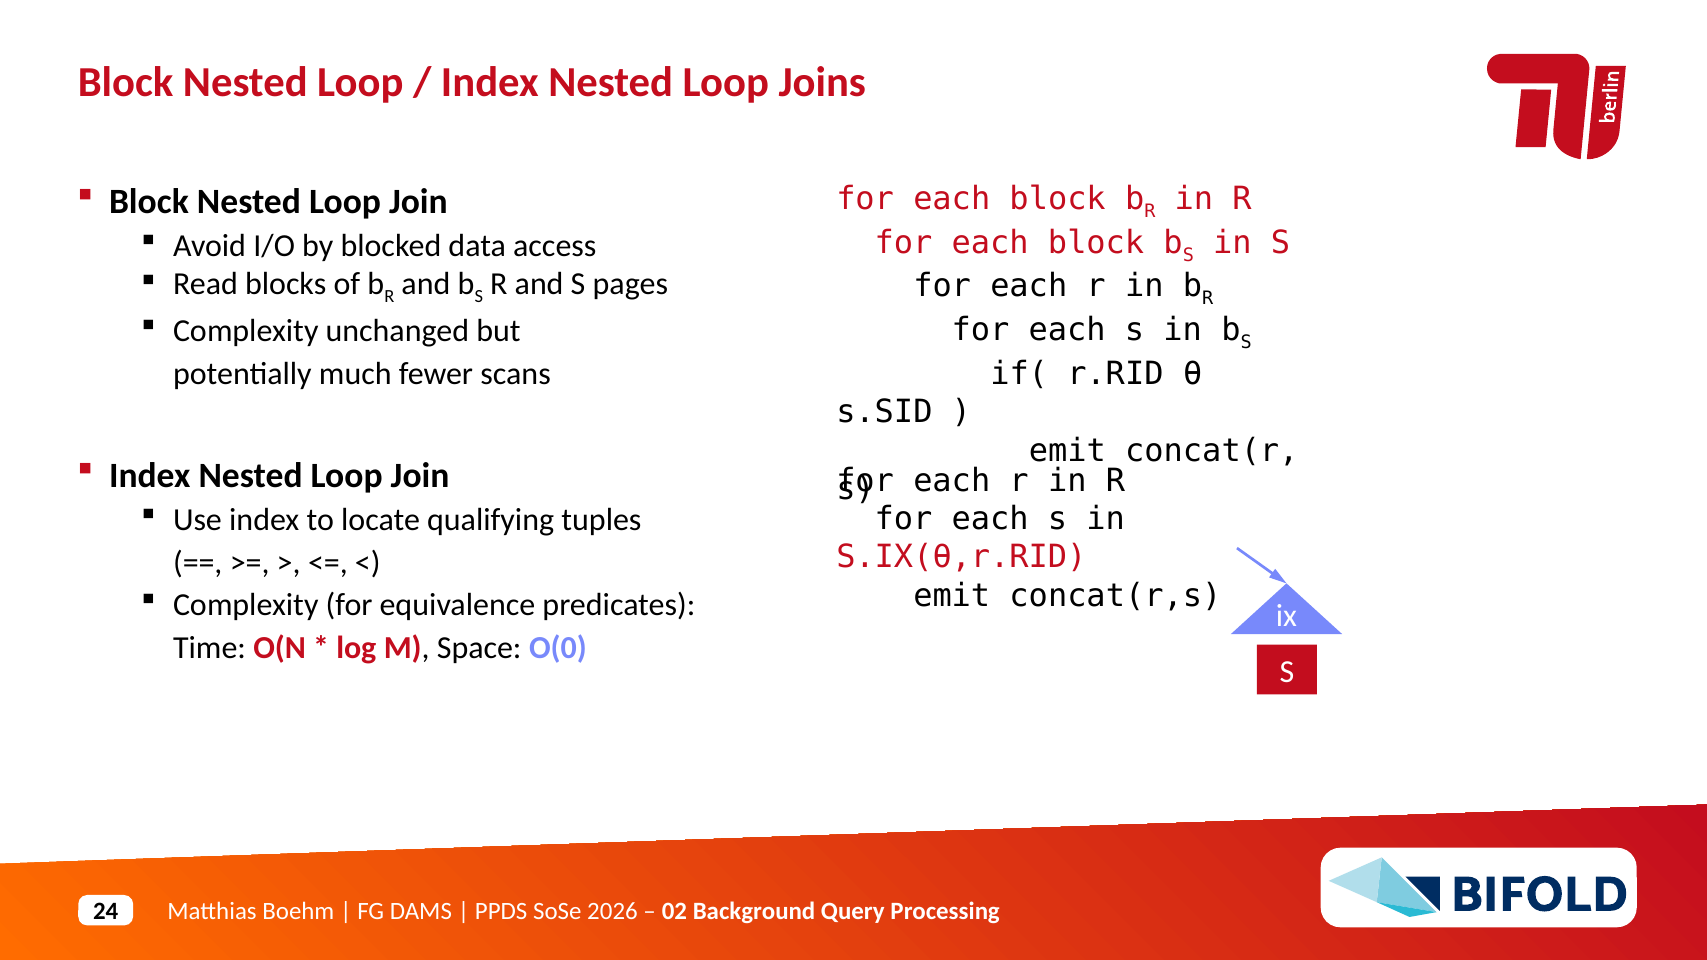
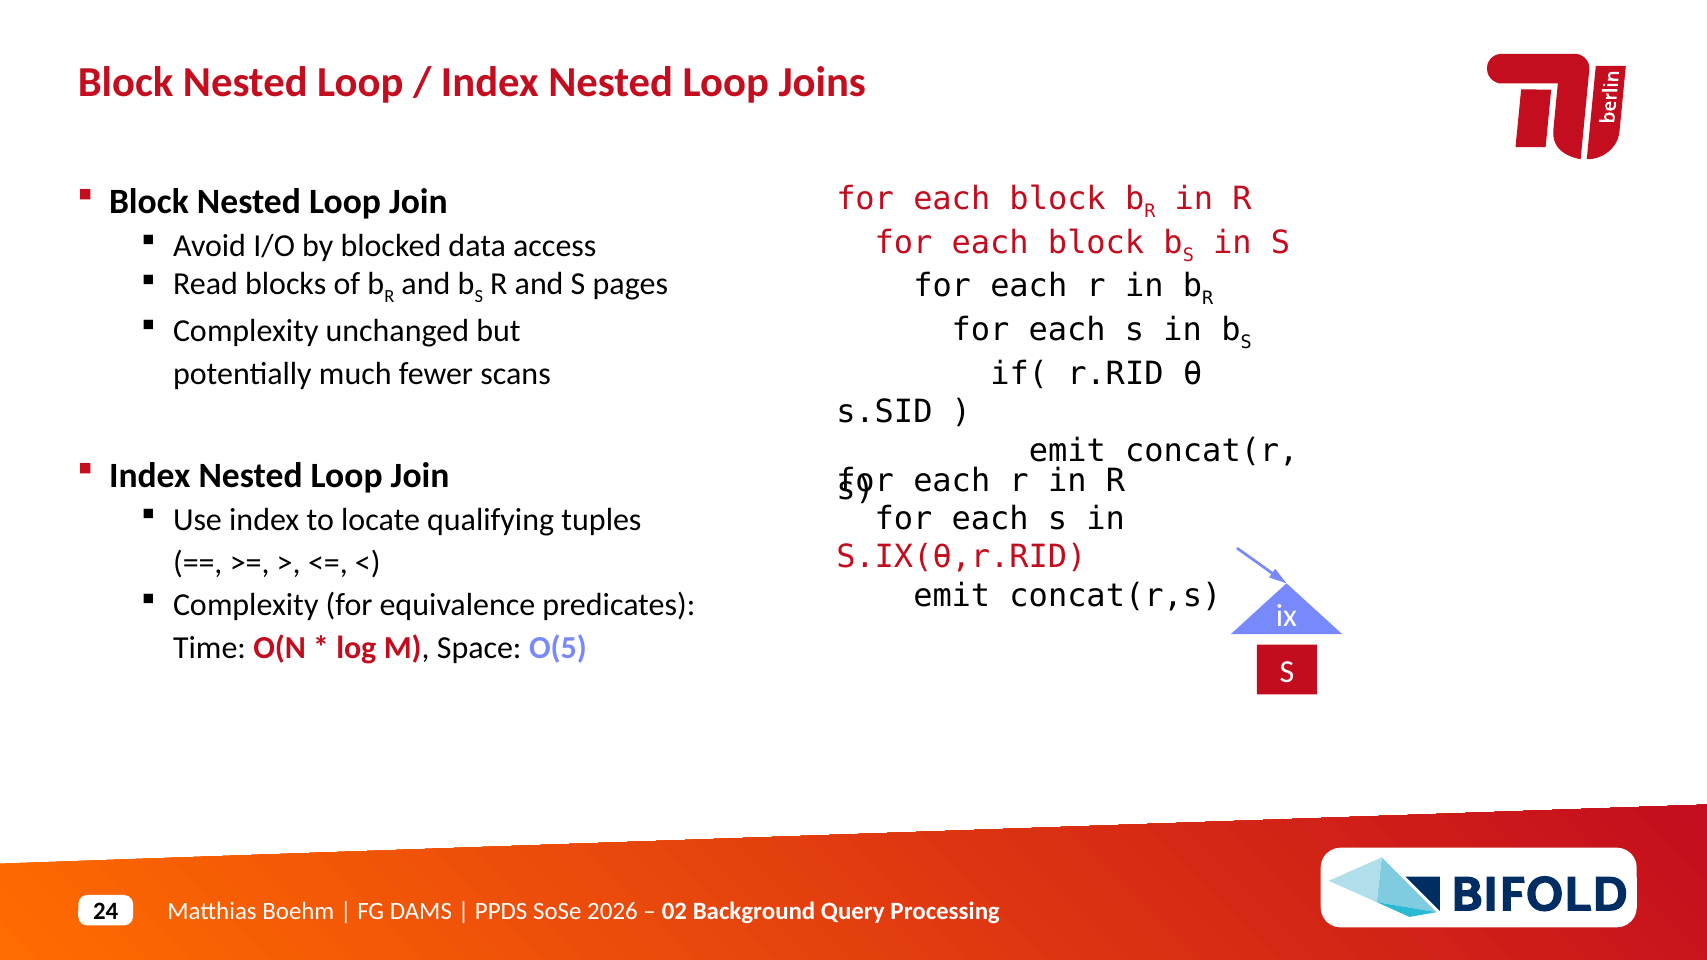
O(0: O(0 -> O(5
